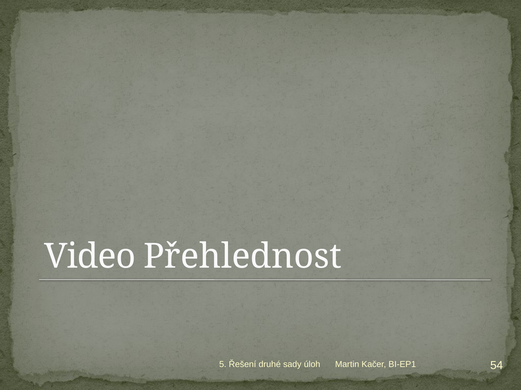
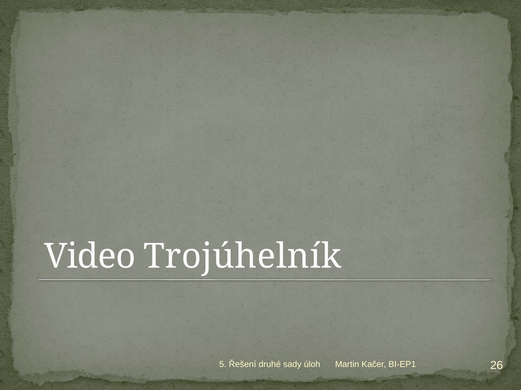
Přehlednost: Přehlednost -> Trojúhelník
54: 54 -> 26
